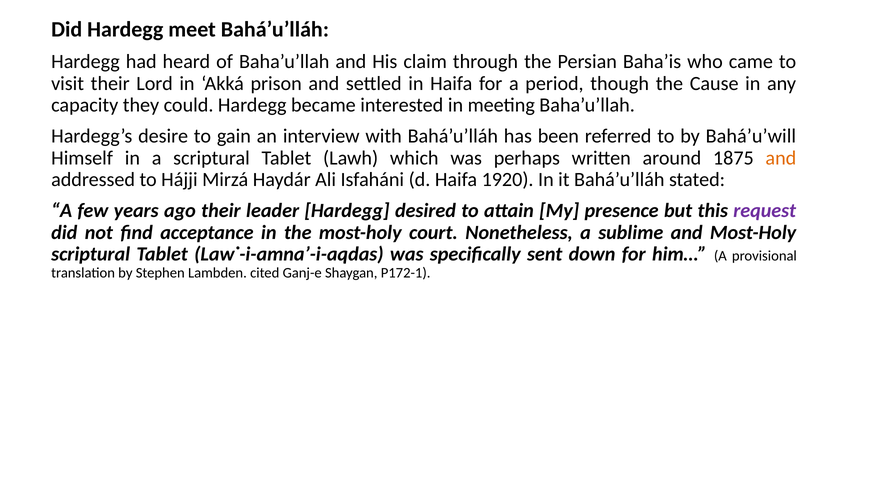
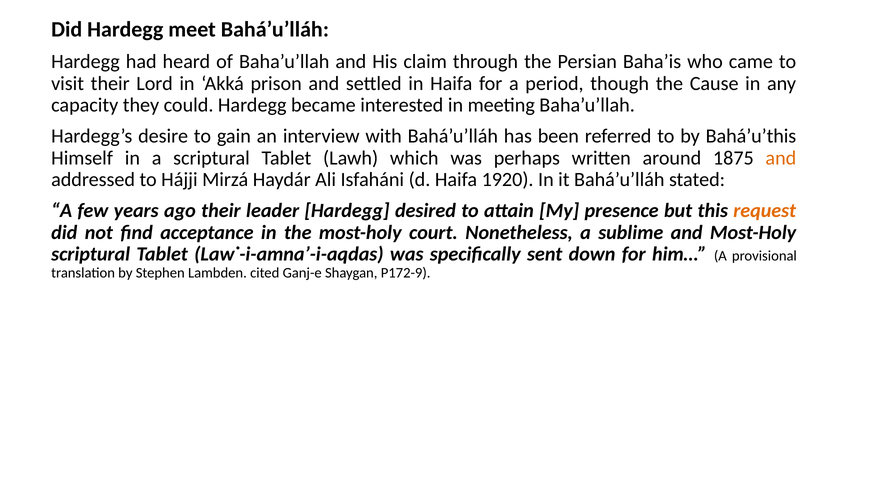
Bahá’u’will: Bahá’u’will -> Bahá’u’this
request colour: purple -> orange
P172-1: P172-1 -> P172-9
